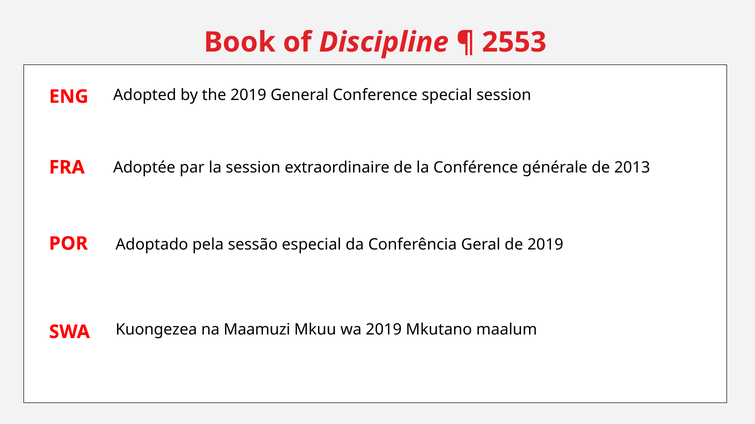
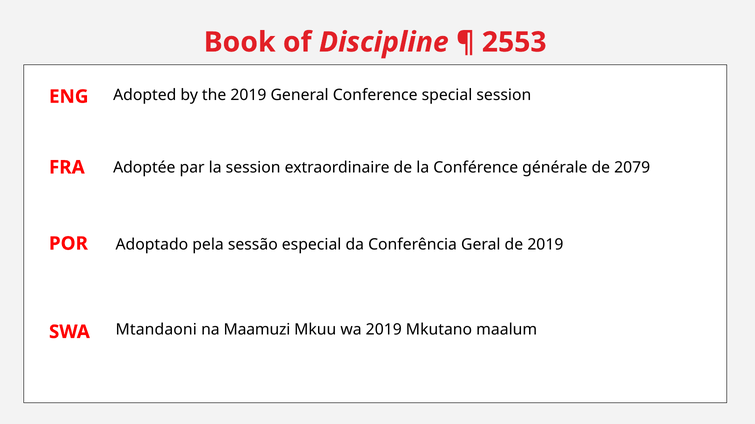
2013: 2013 -> 2079
Kuongezea: Kuongezea -> Mtandaoni
